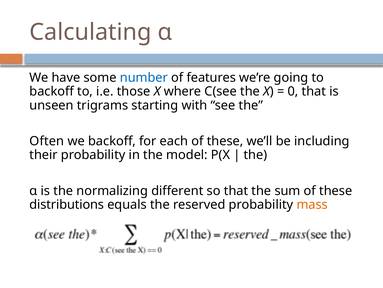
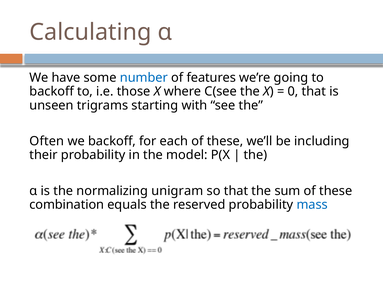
different: different -> unigram
distributions: distributions -> combination
mass colour: orange -> blue
